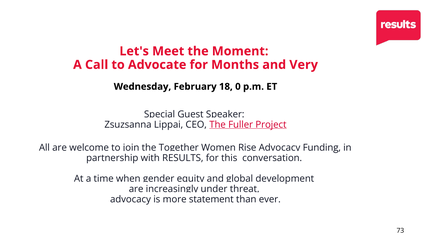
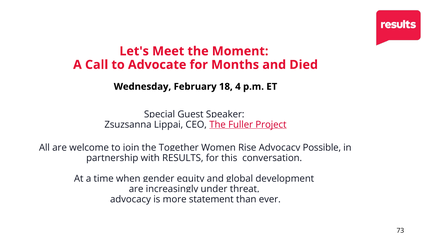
Very: Very -> Died
0: 0 -> 4
Funding: Funding -> Possible
